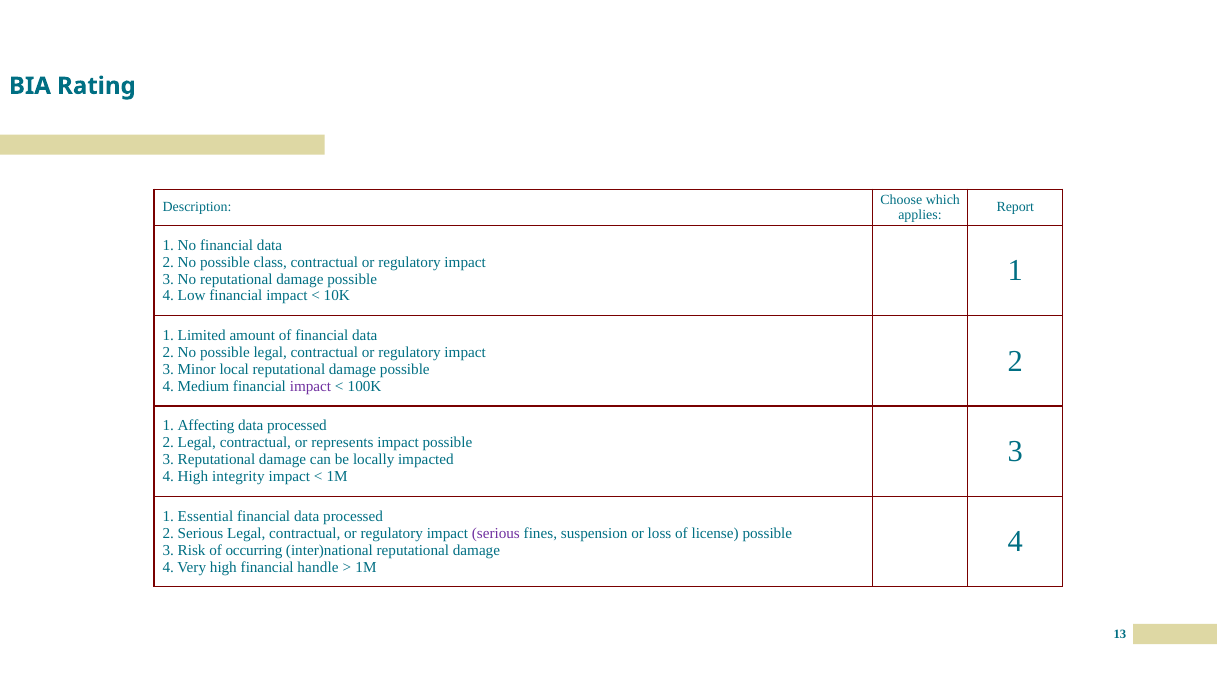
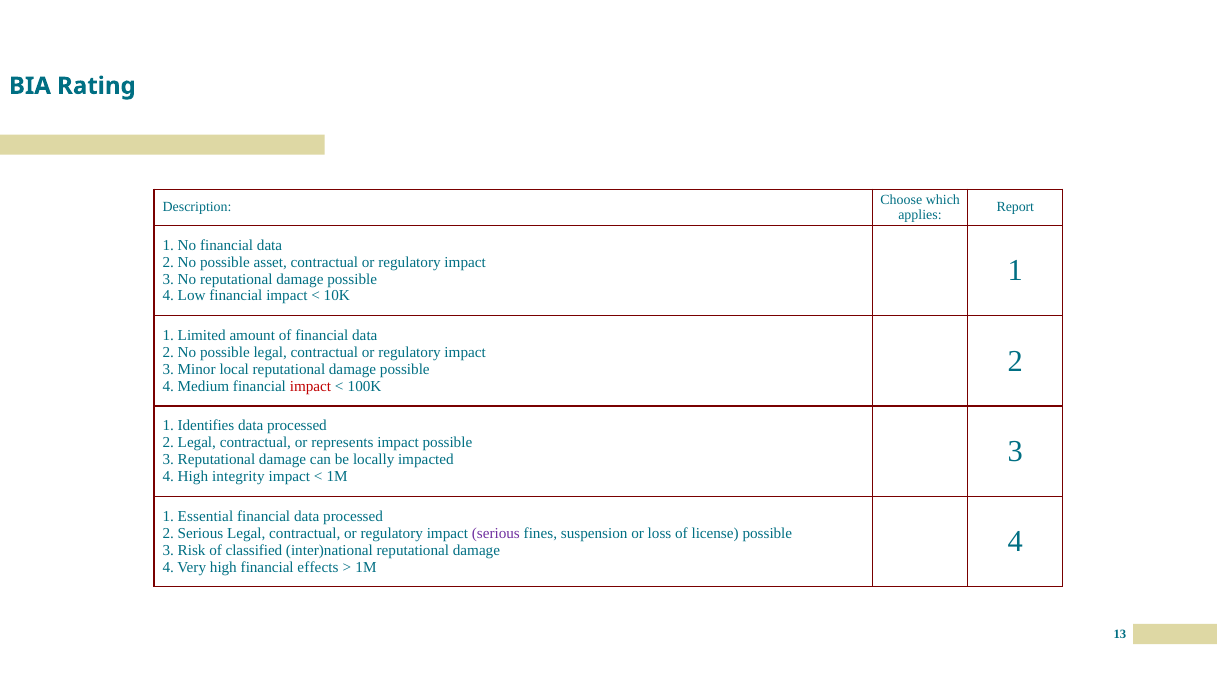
class: class -> asset
impact at (310, 386) colour: purple -> red
Affecting: Affecting -> Identifies
occurring: occurring -> classified
handle: handle -> effects
